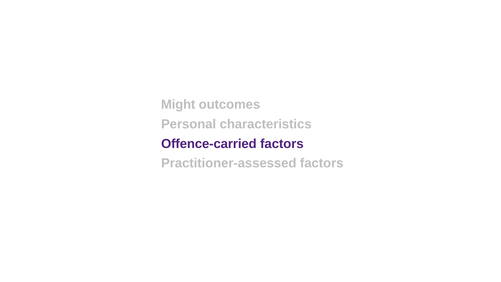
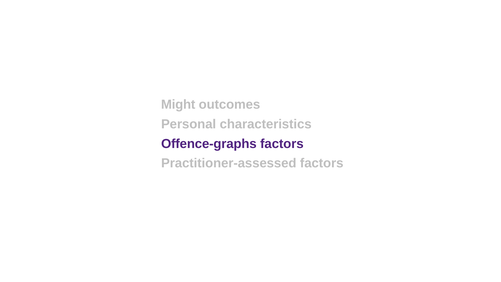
Offence-carried: Offence-carried -> Offence-graphs
